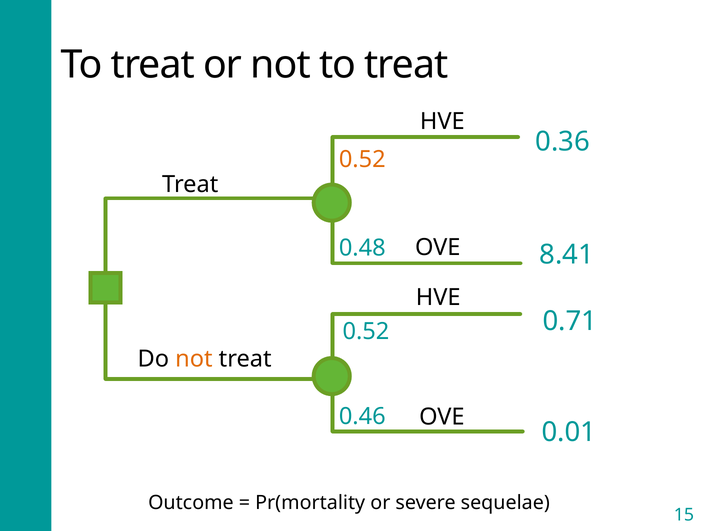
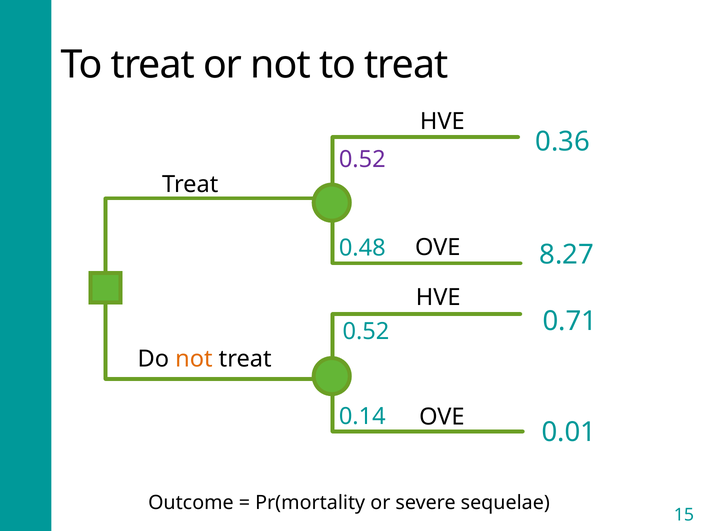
0.52 at (362, 159) colour: orange -> purple
8.41: 8.41 -> 8.27
0.46: 0.46 -> 0.14
